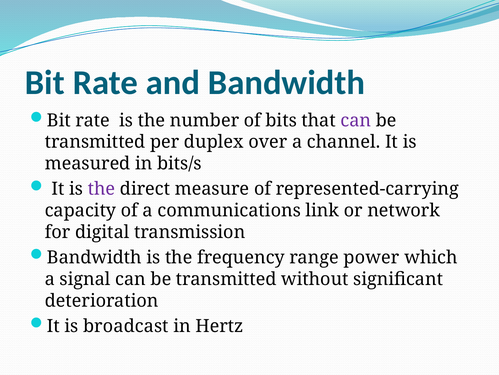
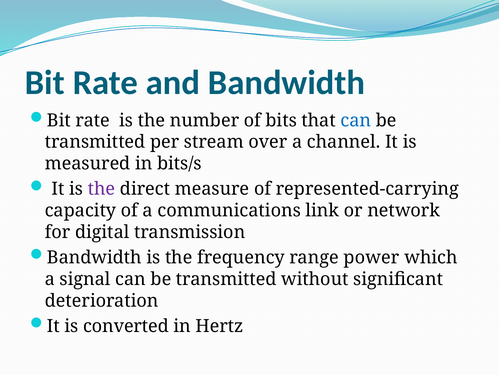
can at (356, 120) colour: purple -> blue
duplex: duplex -> stream
broadcast: broadcast -> converted
